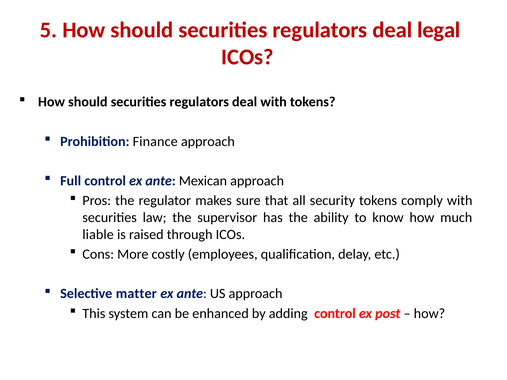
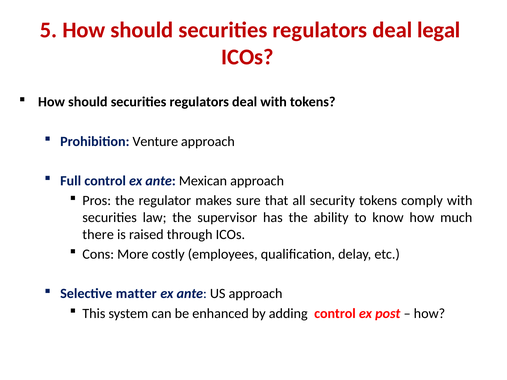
Finance: Finance -> Venture
liable: liable -> there
